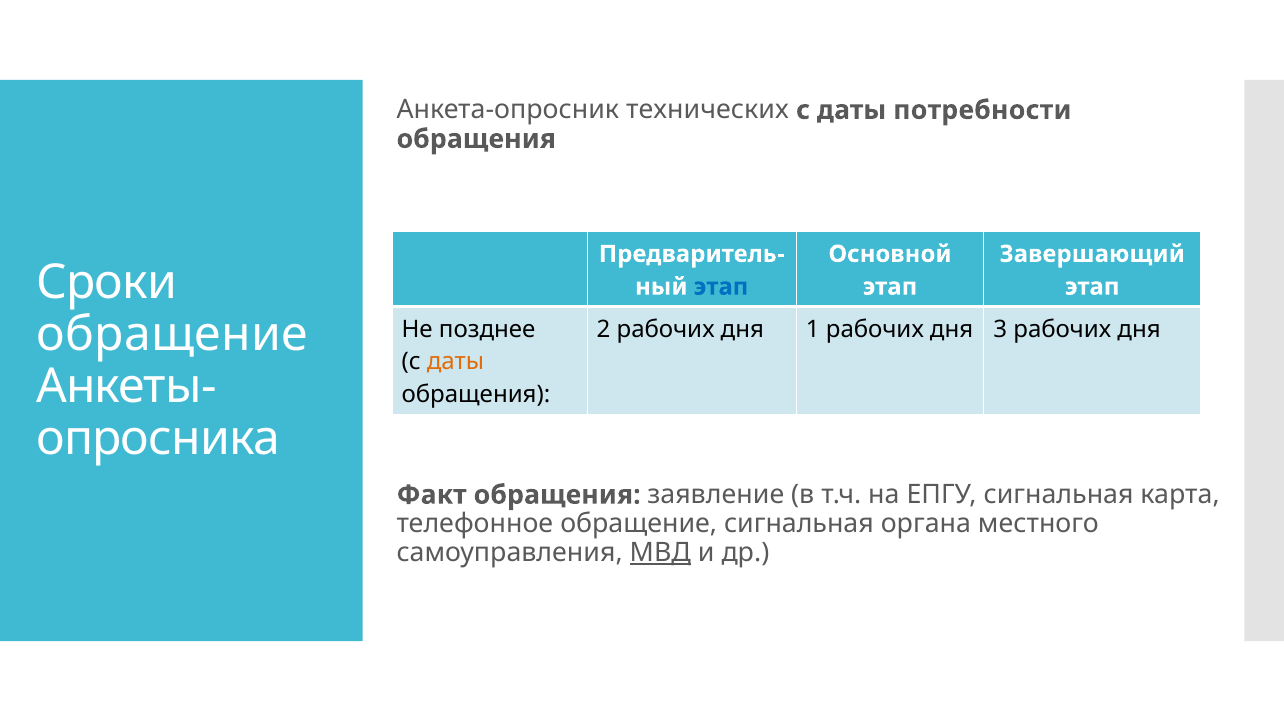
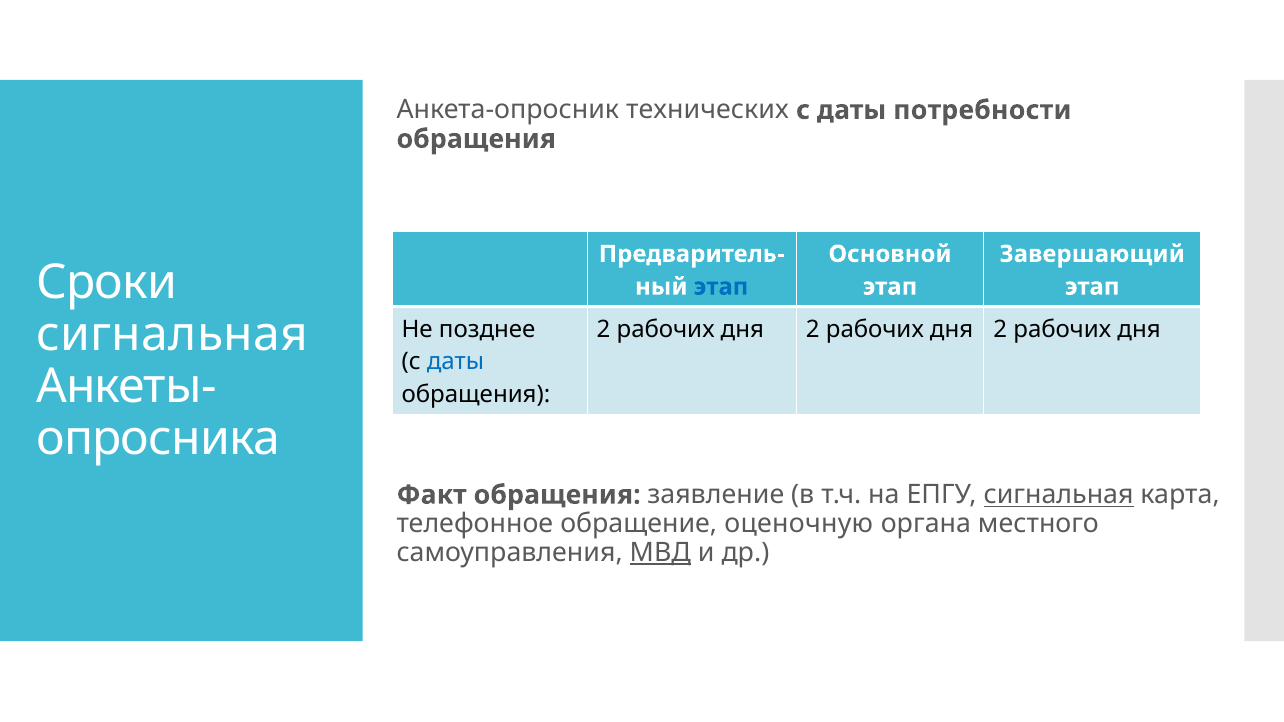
обращение at (172, 334): обращение -> сигнальная
1 at (813, 329): 1 -> 2
3 at (1000, 329): 3 -> 2
даты at (455, 362) colour: orange -> blue
сигнальная at (1059, 495) underline: none -> present
обращение сигнальная: сигнальная -> оценочную
